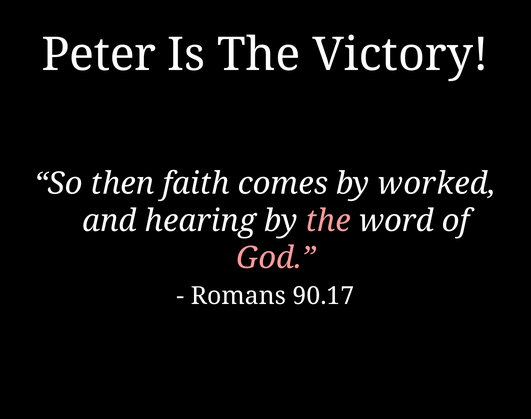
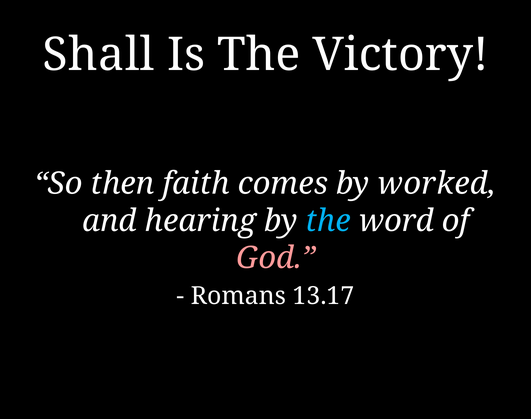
Peter: Peter -> Shall
the at (328, 221) colour: pink -> light blue
90.17: 90.17 -> 13.17
